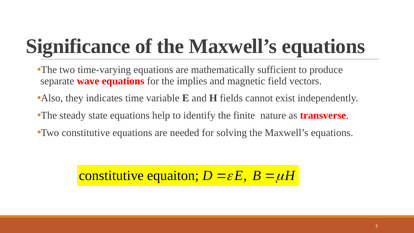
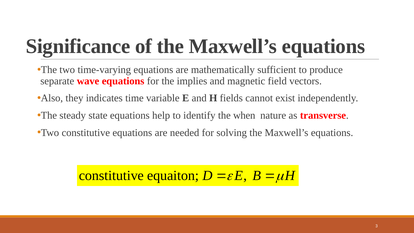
finite: finite -> when
